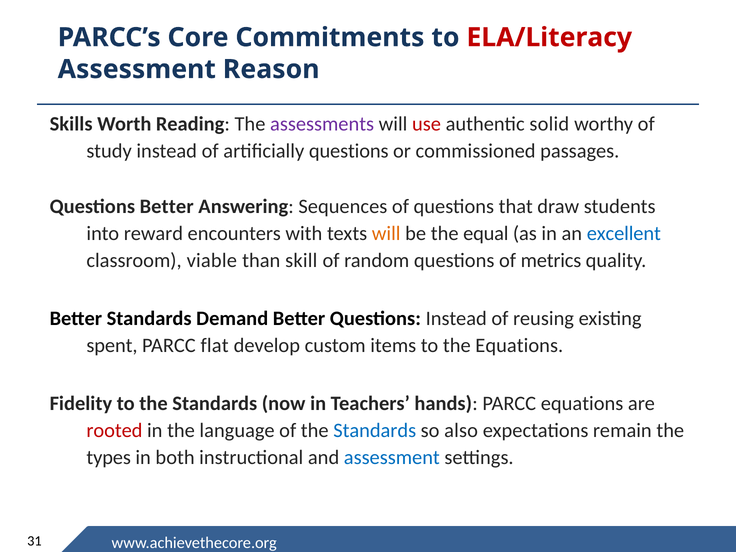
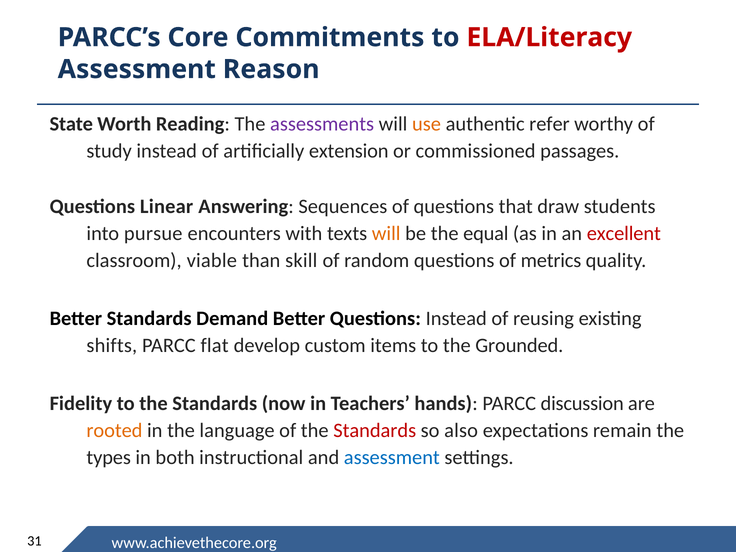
Skills: Skills -> State
use colour: red -> orange
solid: solid -> refer
artificially questions: questions -> extension
Questions Better: Better -> Linear
reward: reward -> pursue
excellent colour: blue -> red
spent: spent -> shifts
the Equations: Equations -> Grounded
PARCC equations: equations -> discussion
rooted colour: red -> orange
Standards at (375, 431) colour: blue -> red
